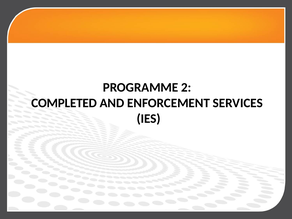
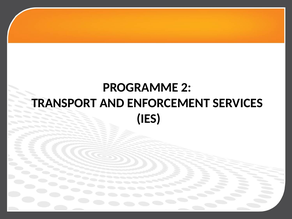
COMPLETED: COMPLETED -> TRANSPORT
